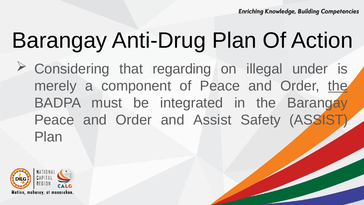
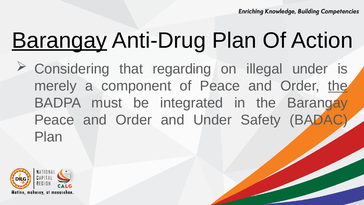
Barangay at (59, 40) underline: none -> present
and Assist: Assist -> Under
Safety ASSIST: ASSIST -> BADAC
